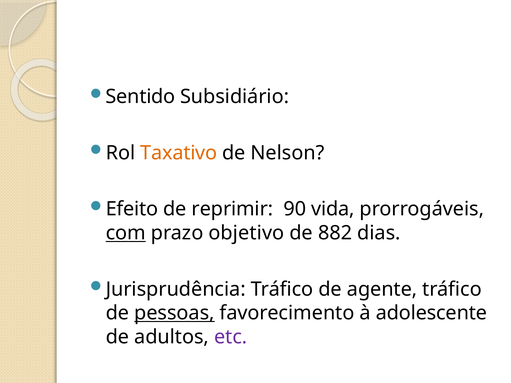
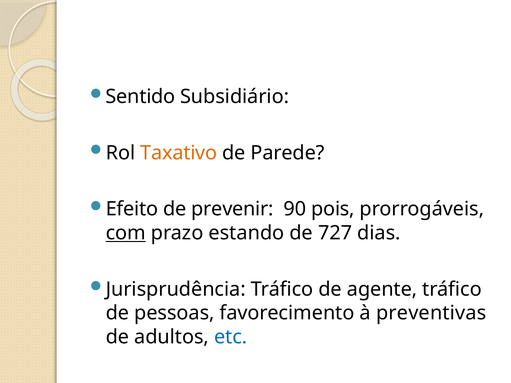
Nelson: Nelson -> Parede
reprimir: reprimir -> prevenir
vida: vida -> pois
objetivo: objetivo -> estando
882: 882 -> 727
pessoas underline: present -> none
adolescente: adolescente -> preventivas
etc colour: purple -> blue
